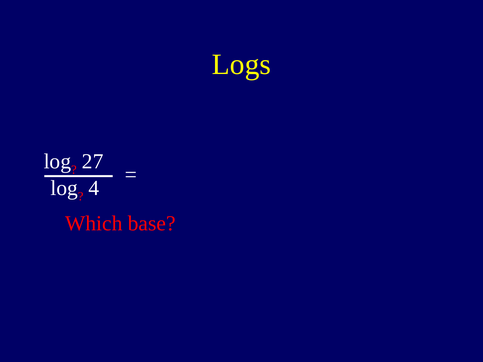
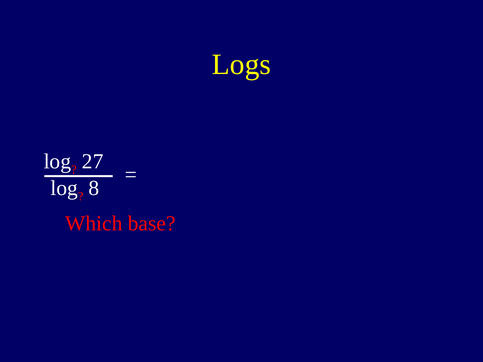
4: 4 -> 8
